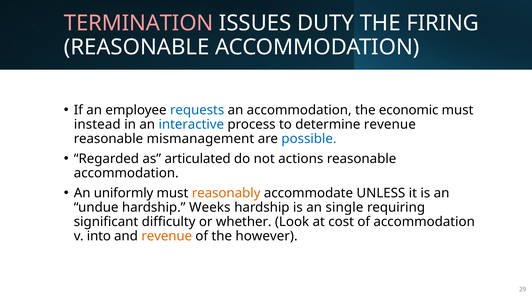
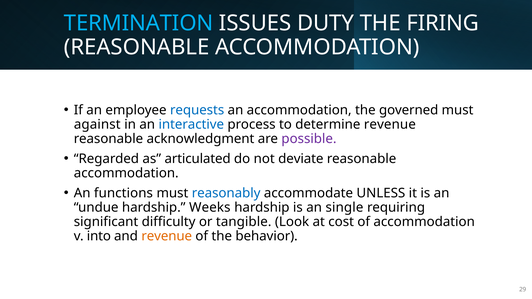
TERMINATION colour: pink -> light blue
economic: economic -> governed
instead: instead -> against
mismanagement: mismanagement -> acknowledgment
possible colour: blue -> purple
actions: actions -> deviate
uniformly: uniformly -> functions
reasonably colour: orange -> blue
whether: whether -> tangible
however: however -> behavior
